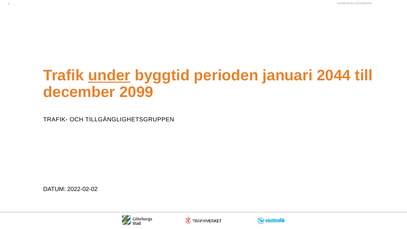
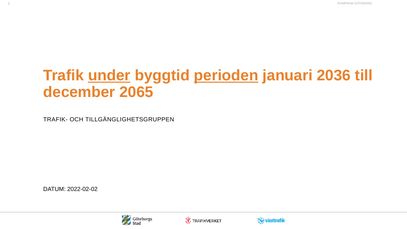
perioden underline: none -> present
2044: 2044 -> 2036
2099: 2099 -> 2065
